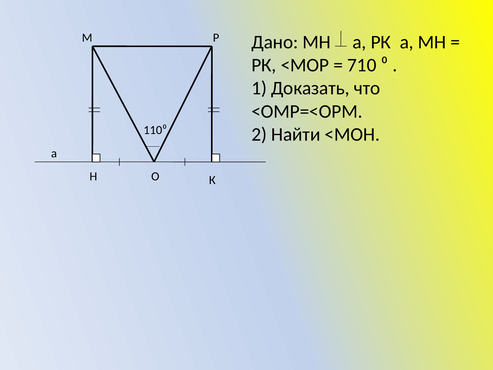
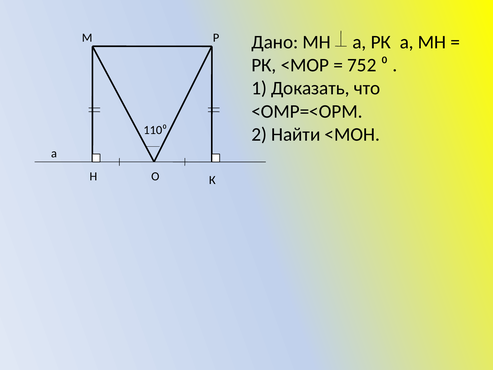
710: 710 -> 752
